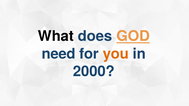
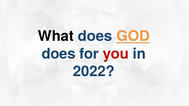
need at (59, 54): need -> does
you colour: orange -> red
2000: 2000 -> 2022
